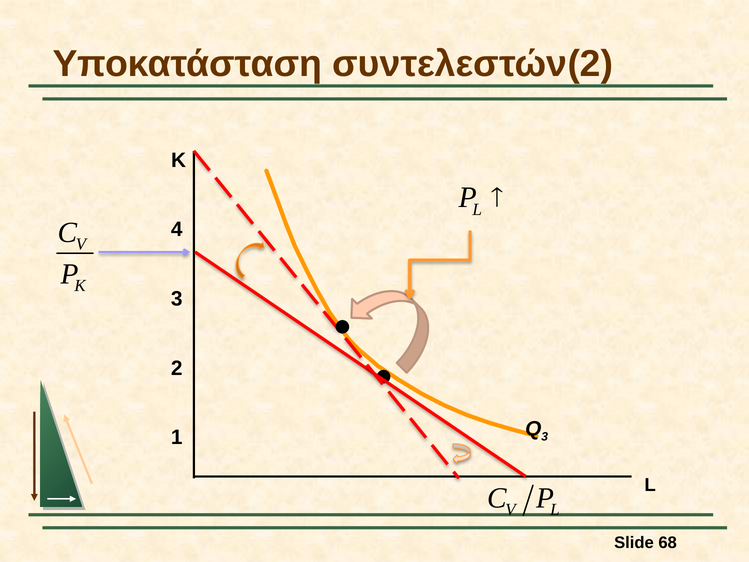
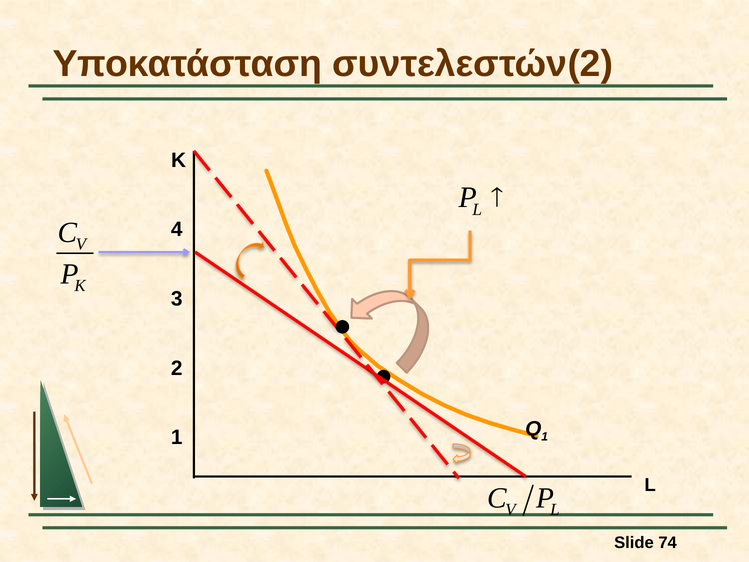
3 at (545, 437): 3 -> 1
68: 68 -> 74
